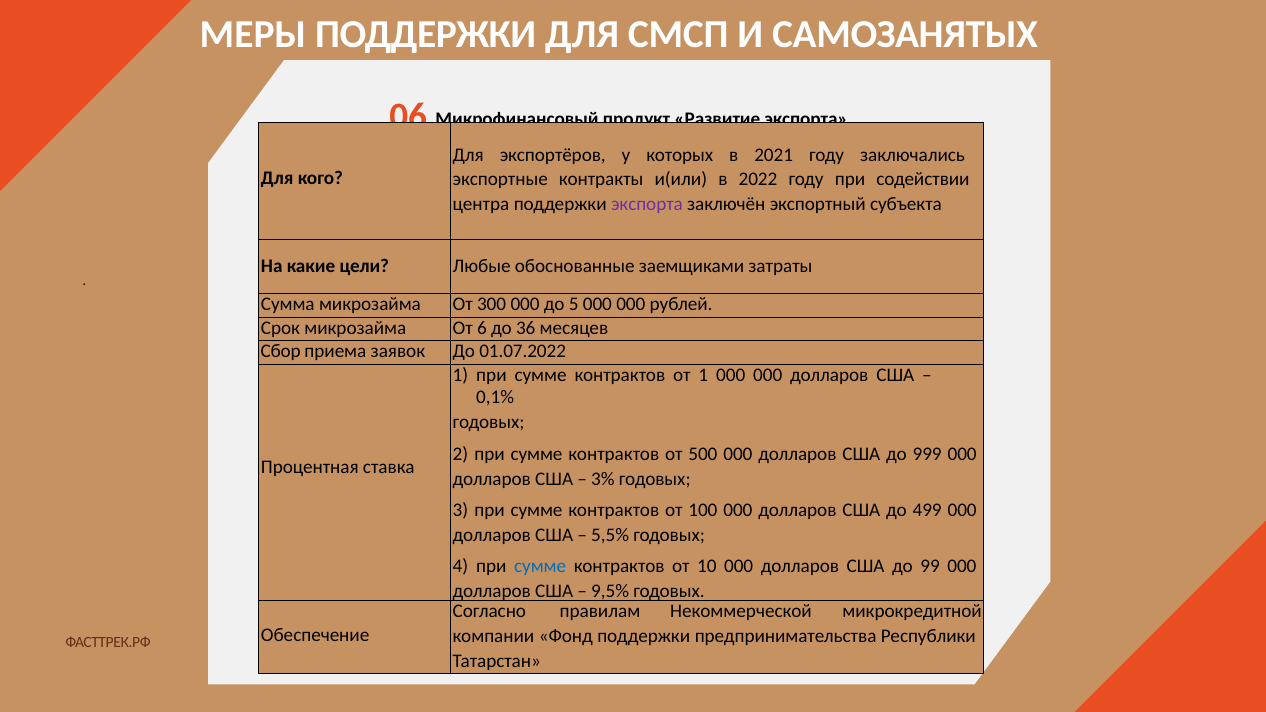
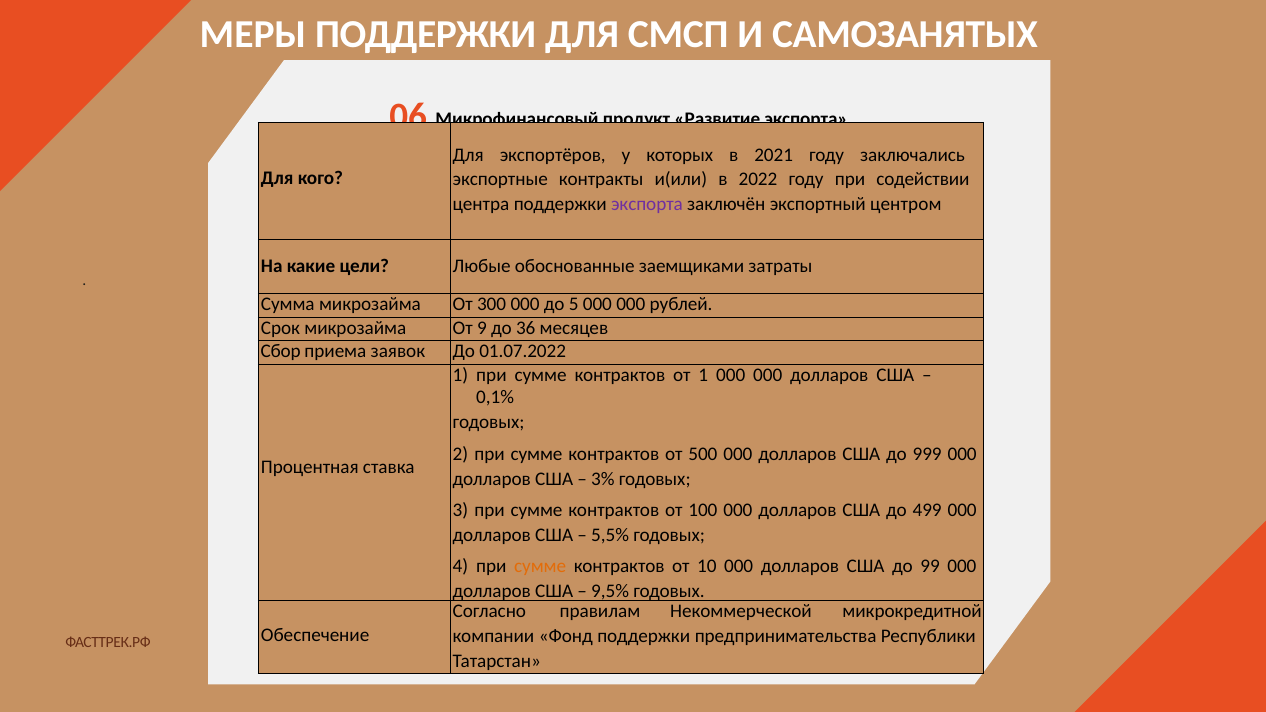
субъекта: субъекта -> центром
6: 6 -> 9
сумме at (540, 567) colour: blue -> orange
